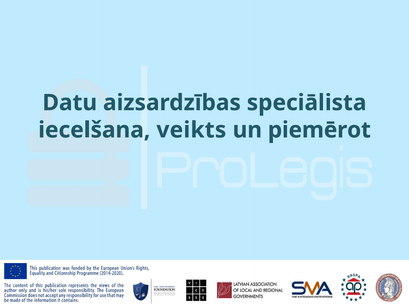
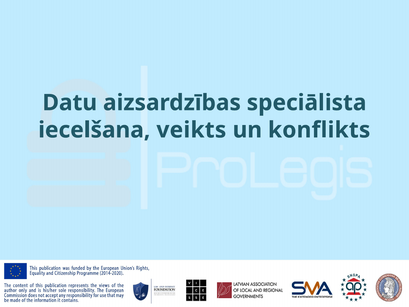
piemērot: piemērot -> konflikts
